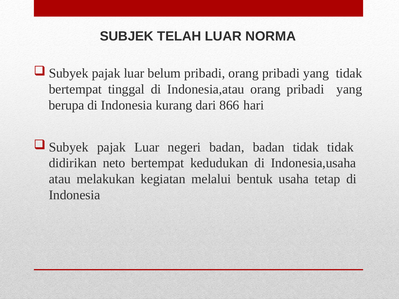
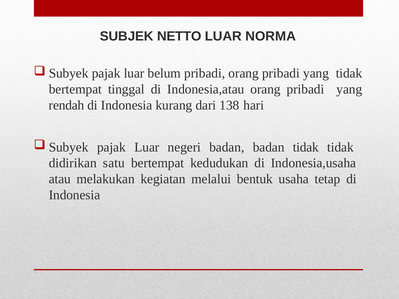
TELAH: TELAH -> NETTO
berupa: berupa -> rendah
866: 866 -> 138
neto: neto -> satu
